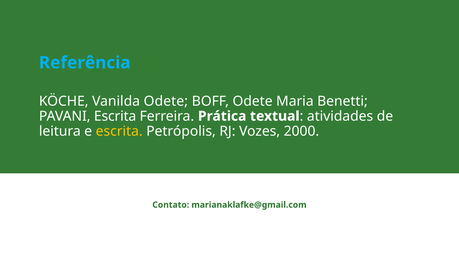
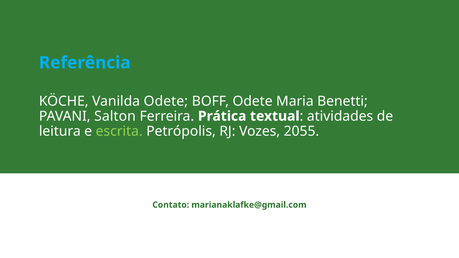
PAVANI Escrita: Escrita -> Salton
escrita at (119, 131) colour: yellow -> light green
2000: 2000 -> 2055
